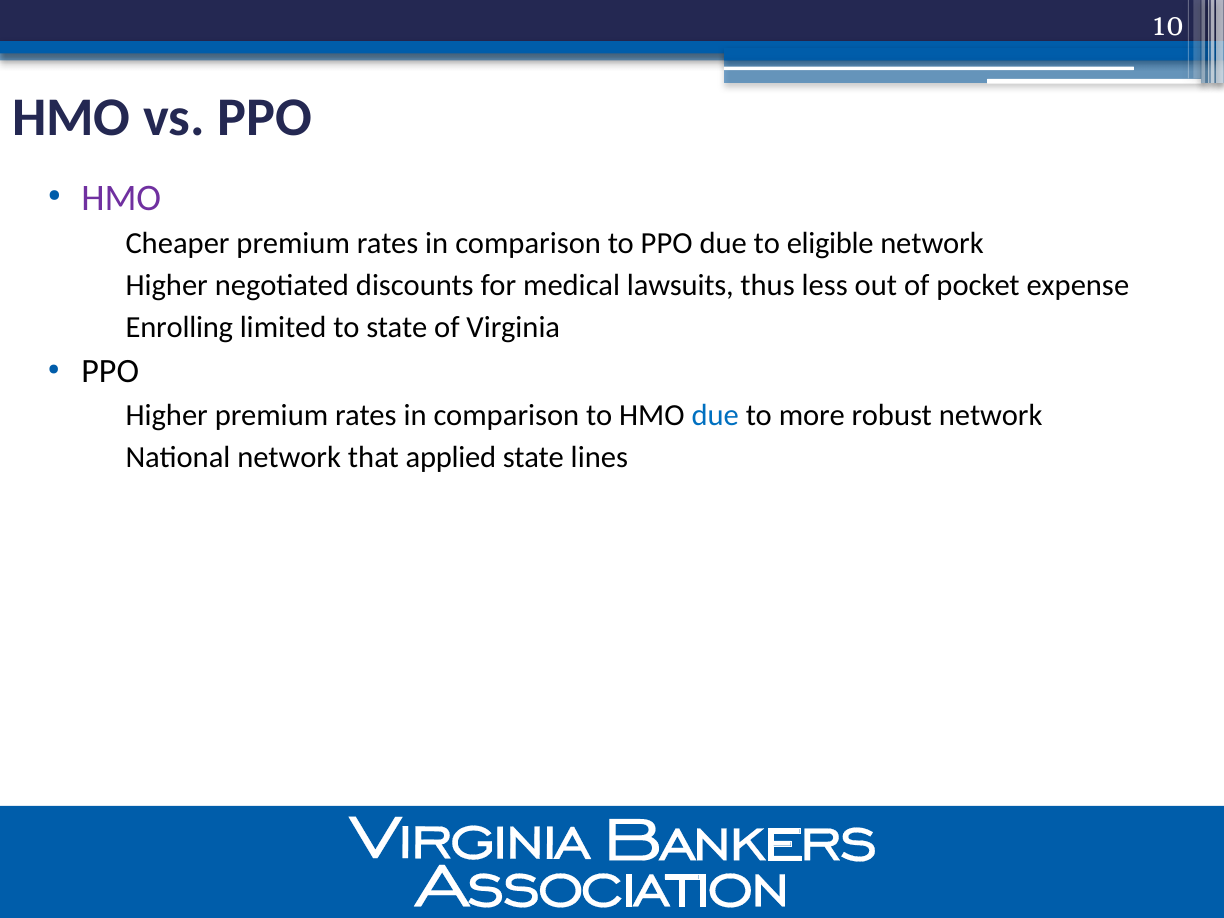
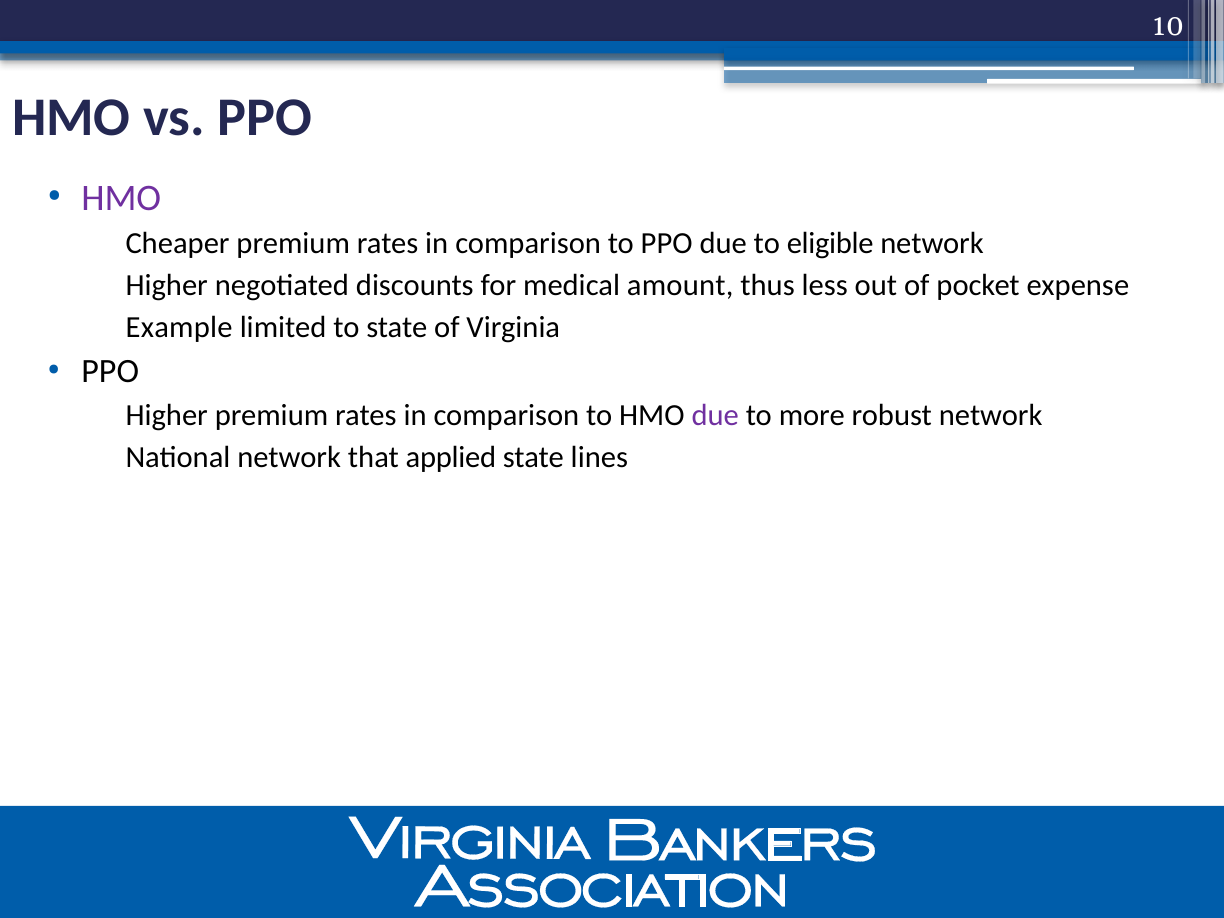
lawsuits: lawsuits -> amount
Enrolling: Enrolling -> Example
due at (715, 415) colour: blue -> purple
